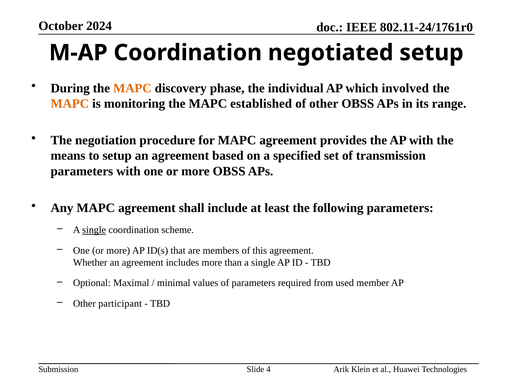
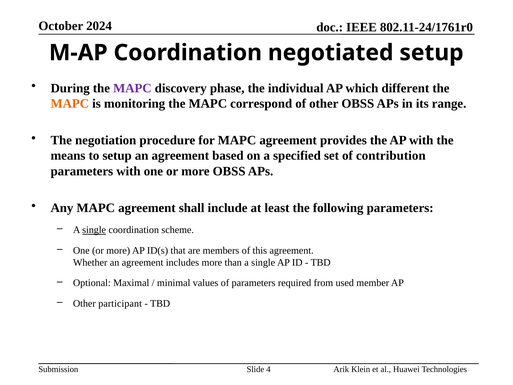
MAPC at (132, 88) colour: orange -> purple
involved: involved -> different
established: established -> correspond
transmission: transmission -> contribution
